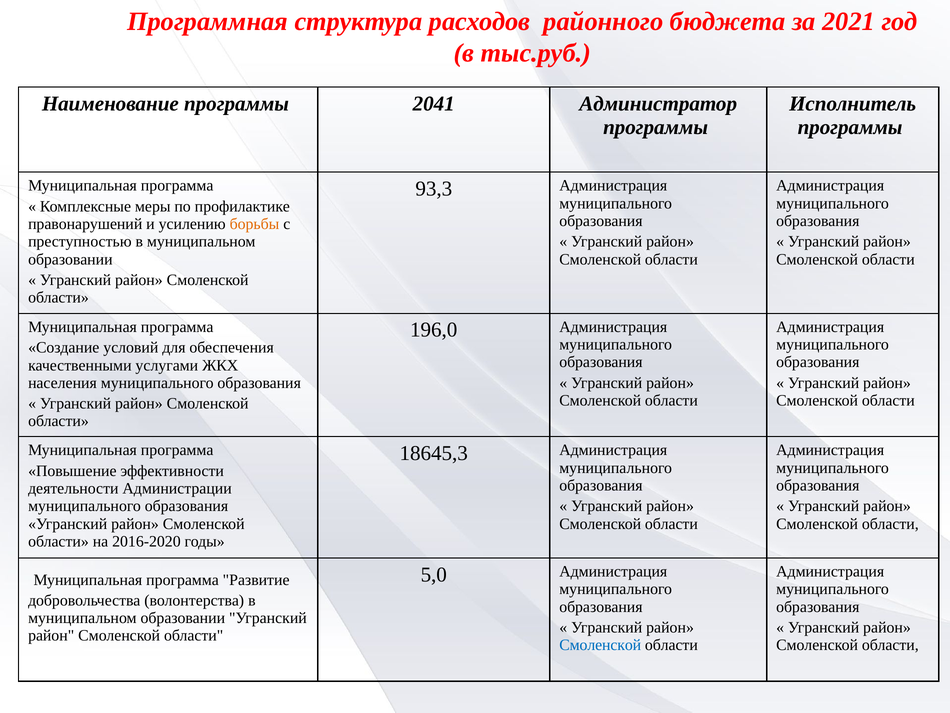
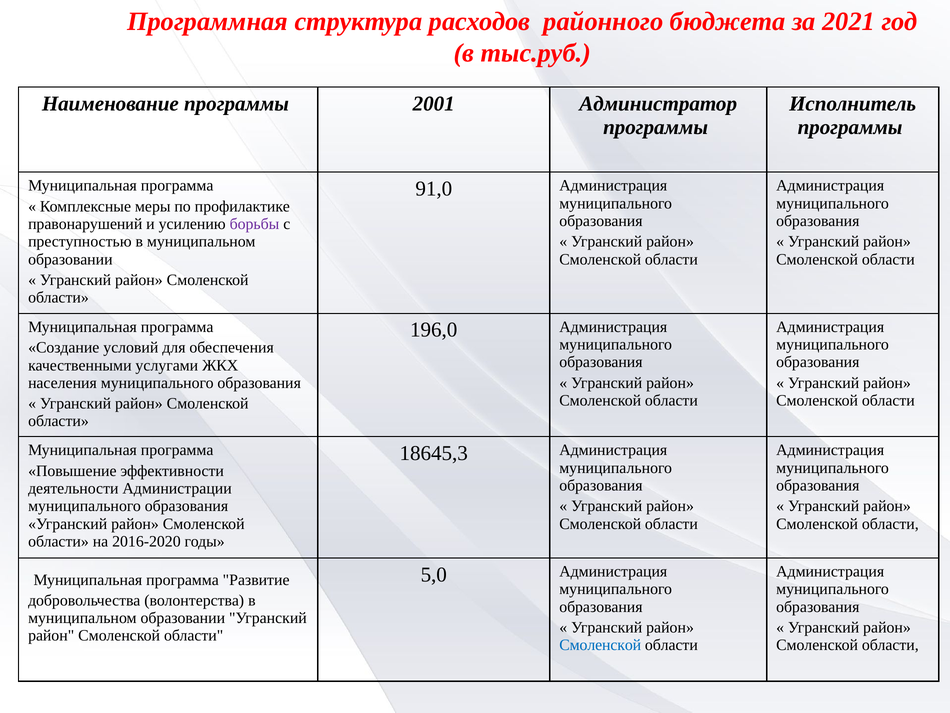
2041: 2041 -> 2001
93,3: 93,3 -> 91,0
борьбы colour: orange -> purple
